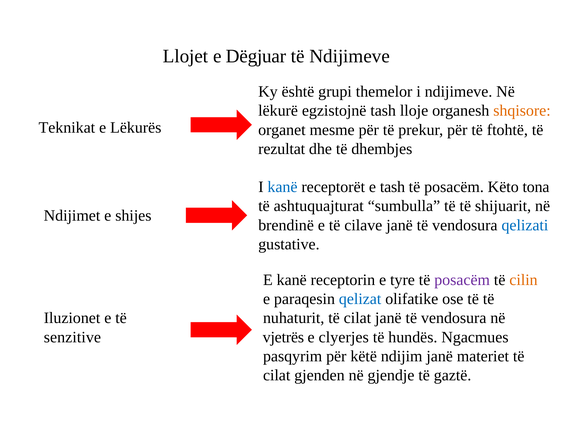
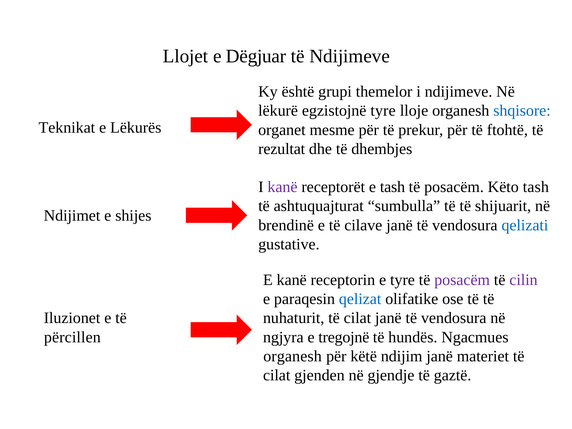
egzistojnë tash: tash -> tyre
shqisore colour: orange -> blue
kanë at (282, 187) colour: blue -> purple
Këto tona: tona -> tash
cilin colour: orange -> purple
senzitive: senzitive -> përcillen
vjetrës: vjetrës -> ngjyra
clyerjes: clyerjes -> tregojnë
pasqyrim at (293, 356): pasqyrim -> organesh
